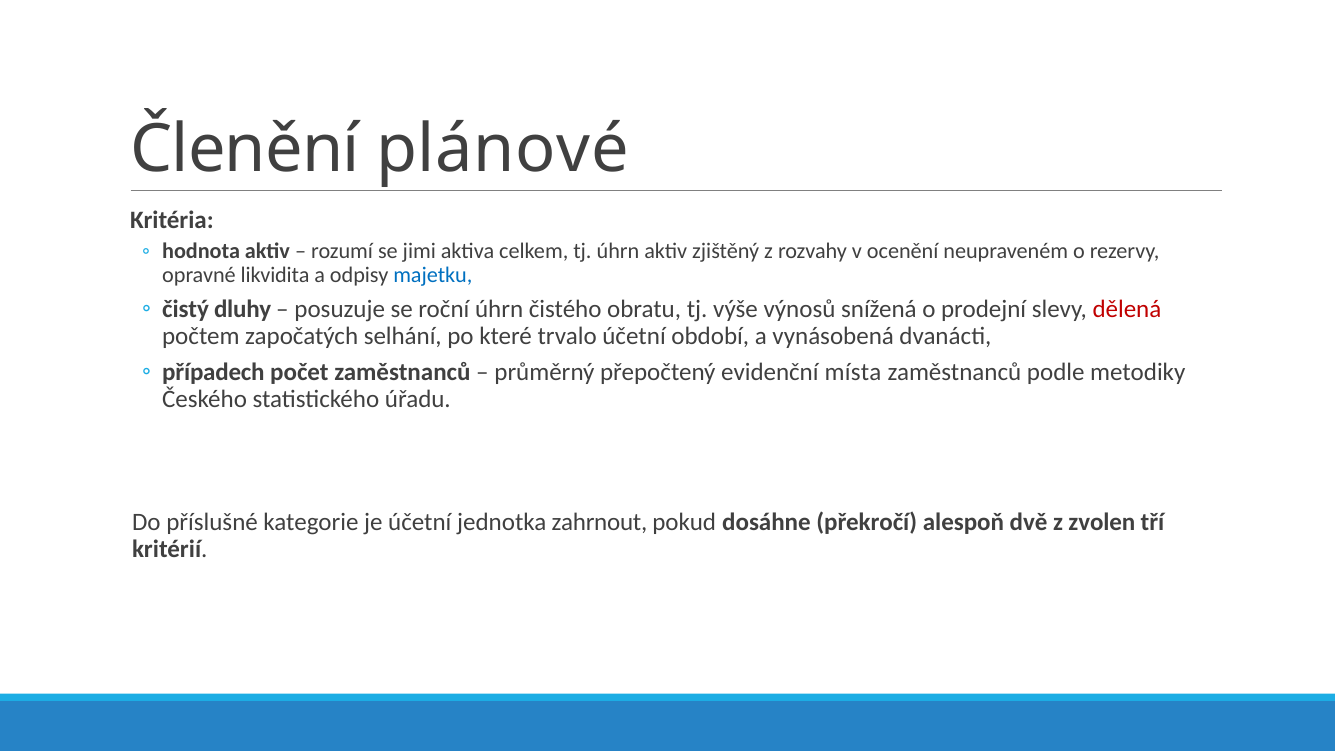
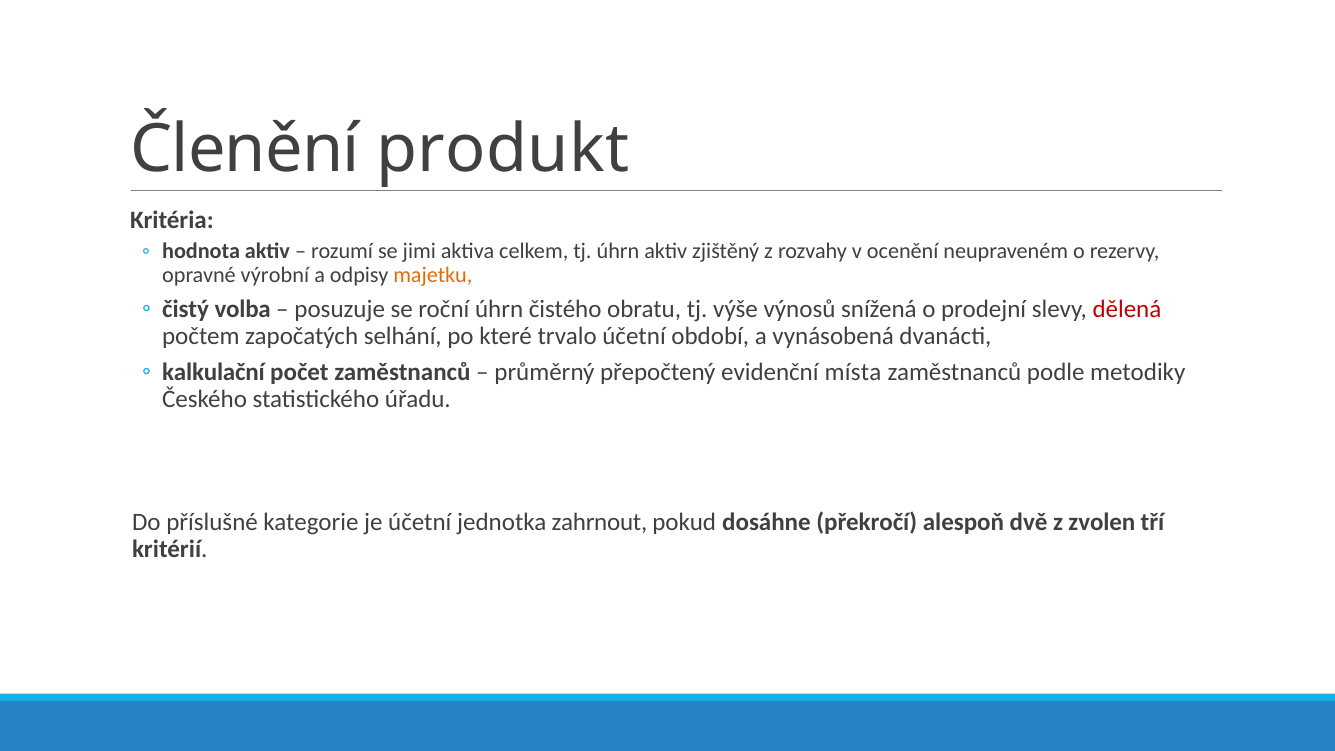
plánové: plánové -> produkt
likvidita: likvidita -> výrobní
majetku colour: blue -> orange
dluhy: dluhy -> volba
případech: případech -> kalkulační
